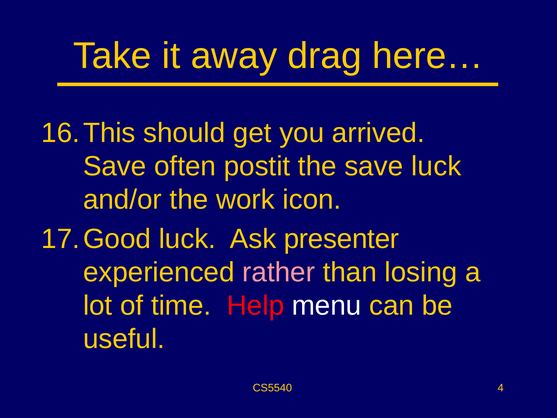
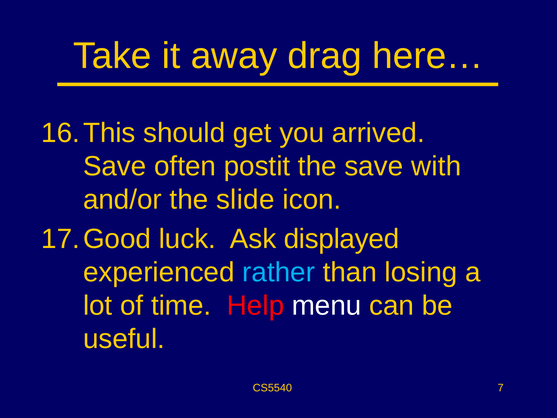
save luck: luck -> with
work: work -> slide
presenter: presenter -> displayed
rather colour: pink -> light blue
4: 4 -> 7
